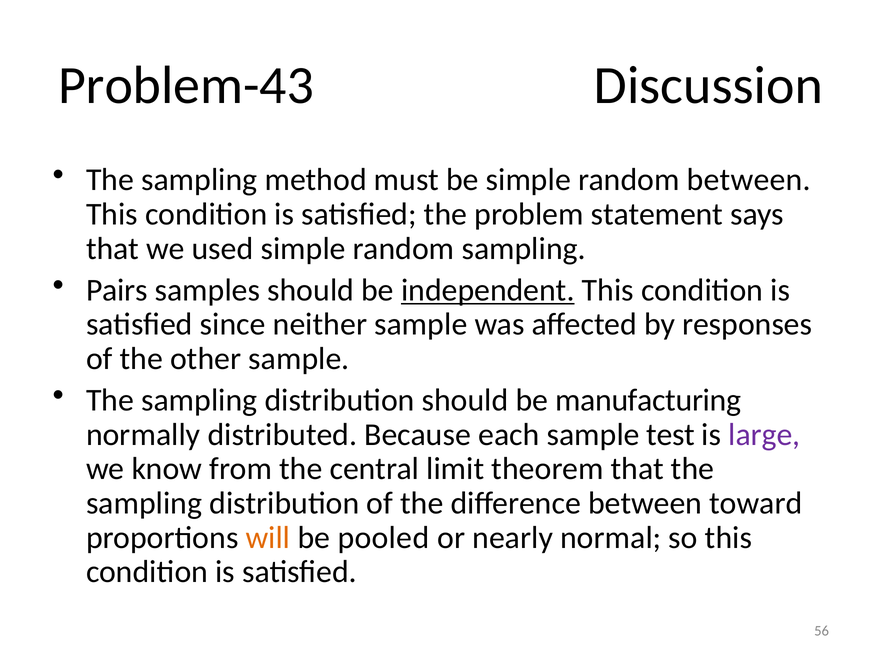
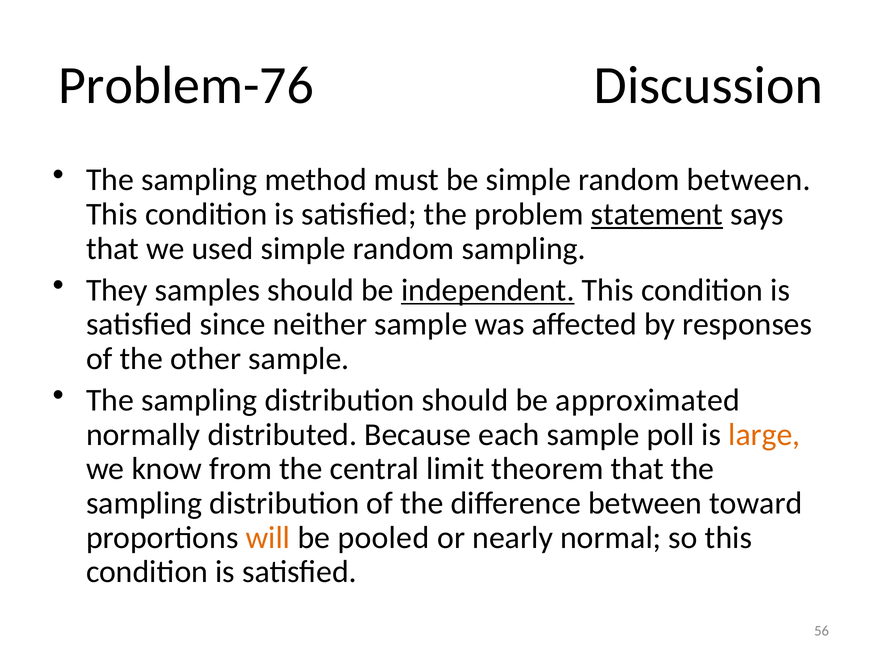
Problem-43: Problem-43 -> Problem-76
statement underline: none -> present
Pairs: Pairs -> They
manufacturing: manufacturing -> approximated
test: test -> poll
large colour: purple -> orange
